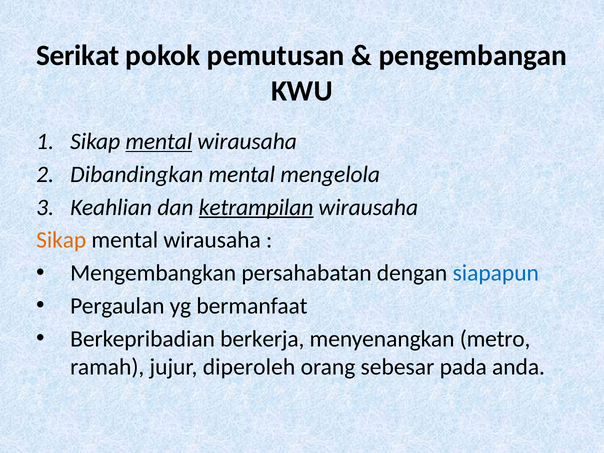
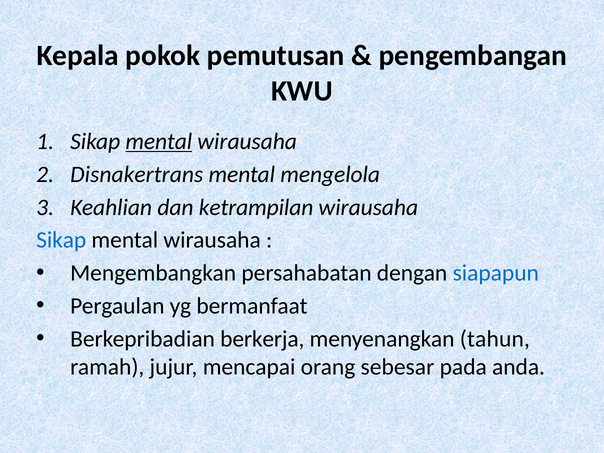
Serikat: Serikat -> Kepala
Dibandingkan: Dibandingkan -> Disnakertrans
ketrampilan underline: present -> none
Sikap at (61, 240) colour: orange -> blue
metro: metro -> tahun
diperoleh: diperoleh -> mencapai
